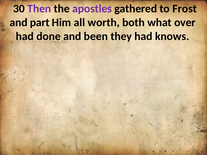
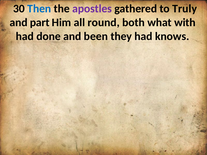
Then colour: purple -> blue
Frost: Frost -> Truly
worth: worth -> round
over: over -> with
